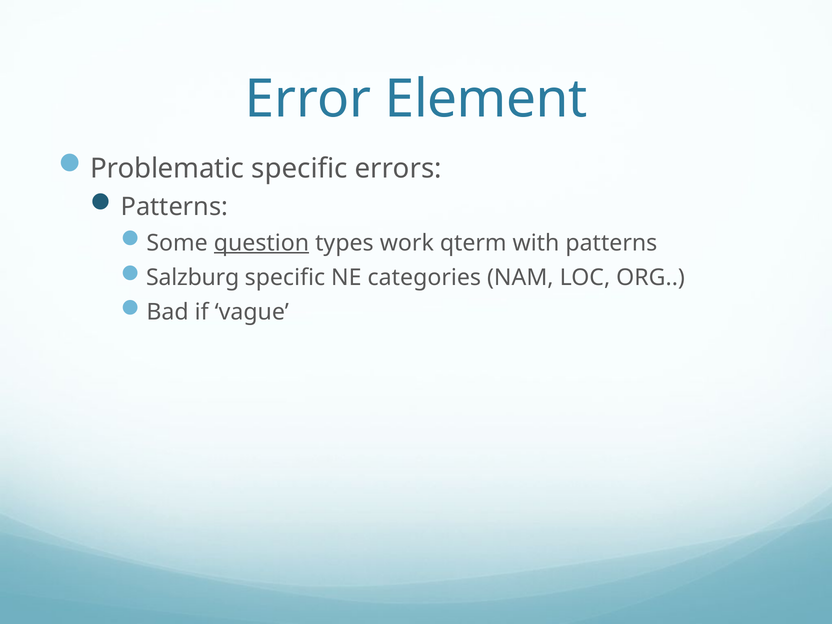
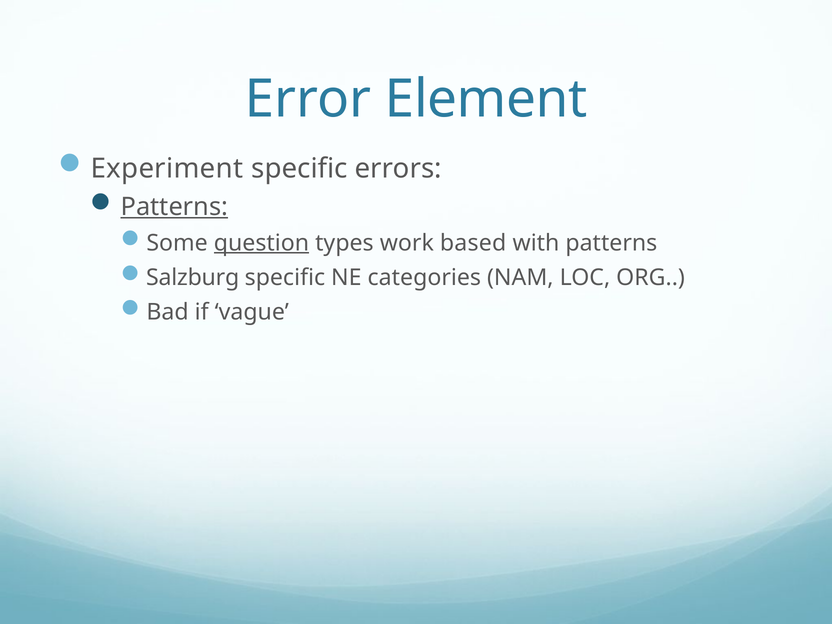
Problematic: Problematic -> Experiment
Patterns at (174, 207) underline: none -> present
qterm: qterm -> based
